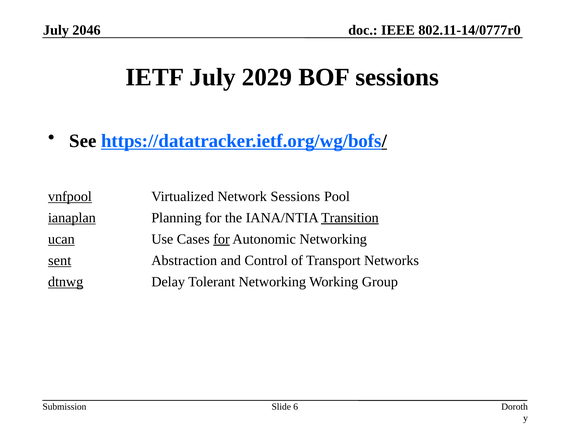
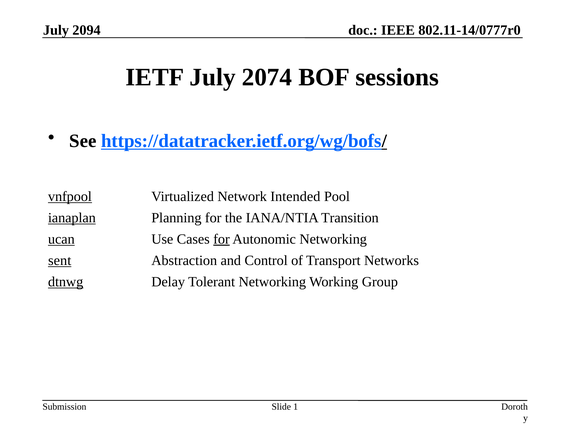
2046: 2046 -> 2094
2029: 2029 -> 2074
Network Sessions: Sessions -> Intended
Transition underline: present -> none
6: 6 -> 1
